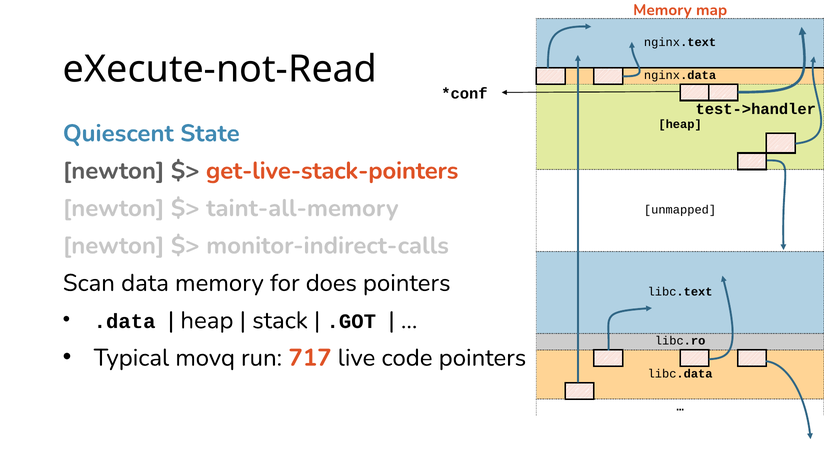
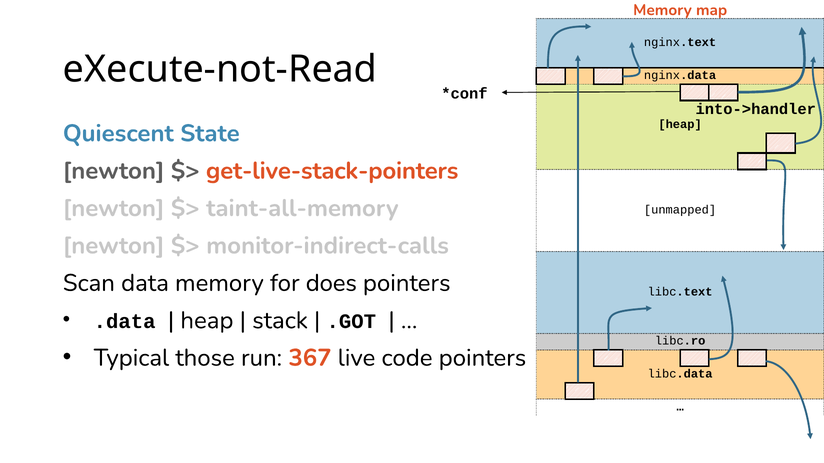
test->handler: test->handler -> into->handler
movq: movq -> those
717: 717 -> 367
